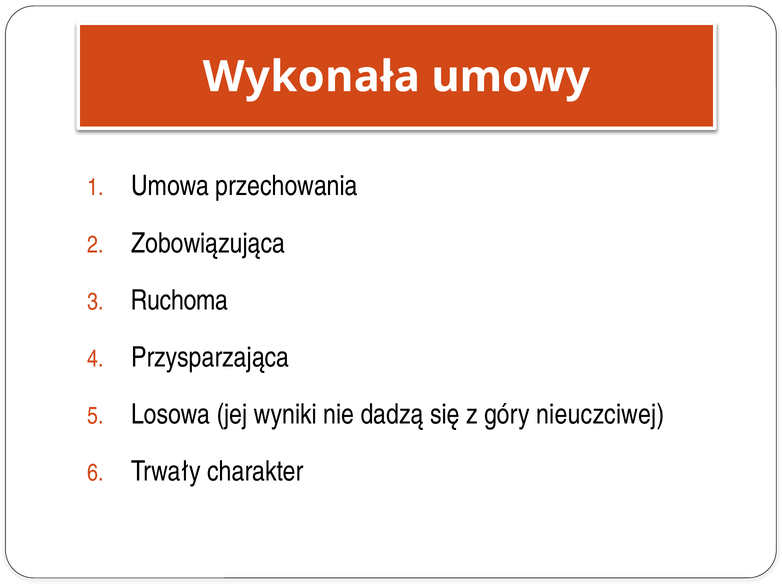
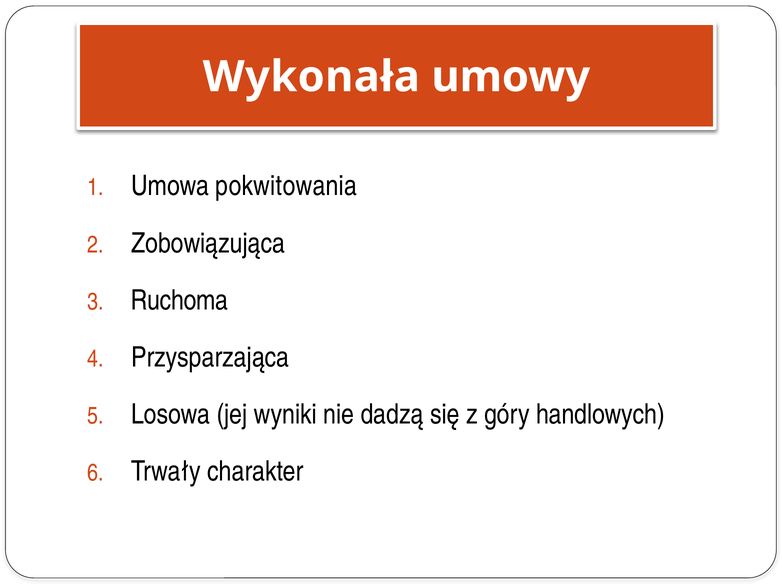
przechowania: przechowania -> pokwitowania
nieuczciwej: nieuczciwej -> handlowych
